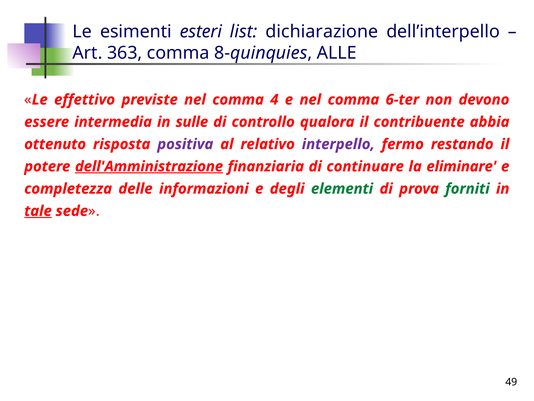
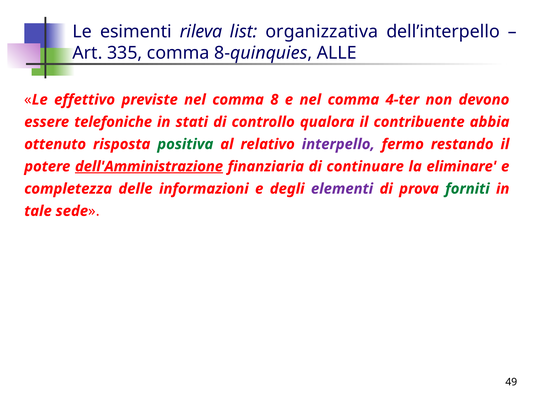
esteri: esteri -> rileva
dichiarazione: dichiarazione -> organizzativa
363: 363 -> 335
4: 4 -> 8
6-ter: 6-ter -> 4-ter
intermedia: intermedia -> telefoniche
sulle: sulle -> stati
positiva colour: purple -> green
elementi colour: green -> purple
tale underline: present -> none
